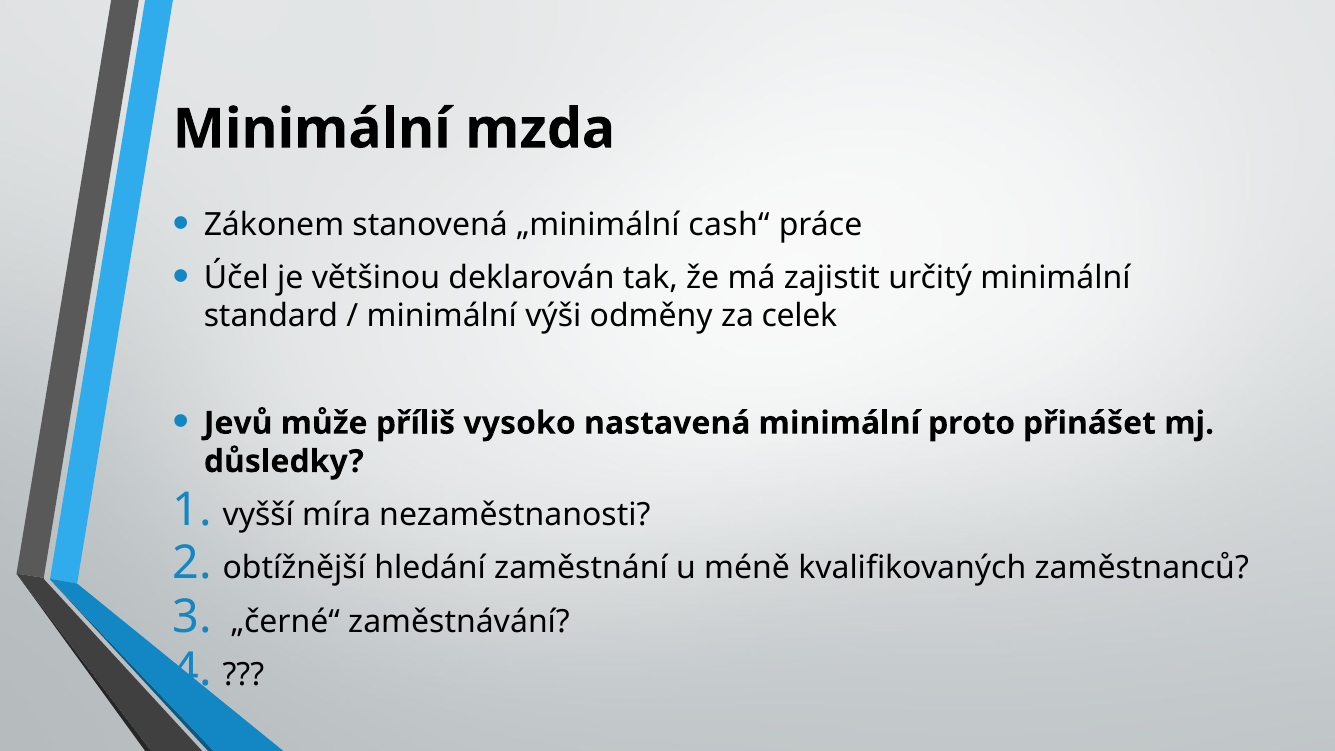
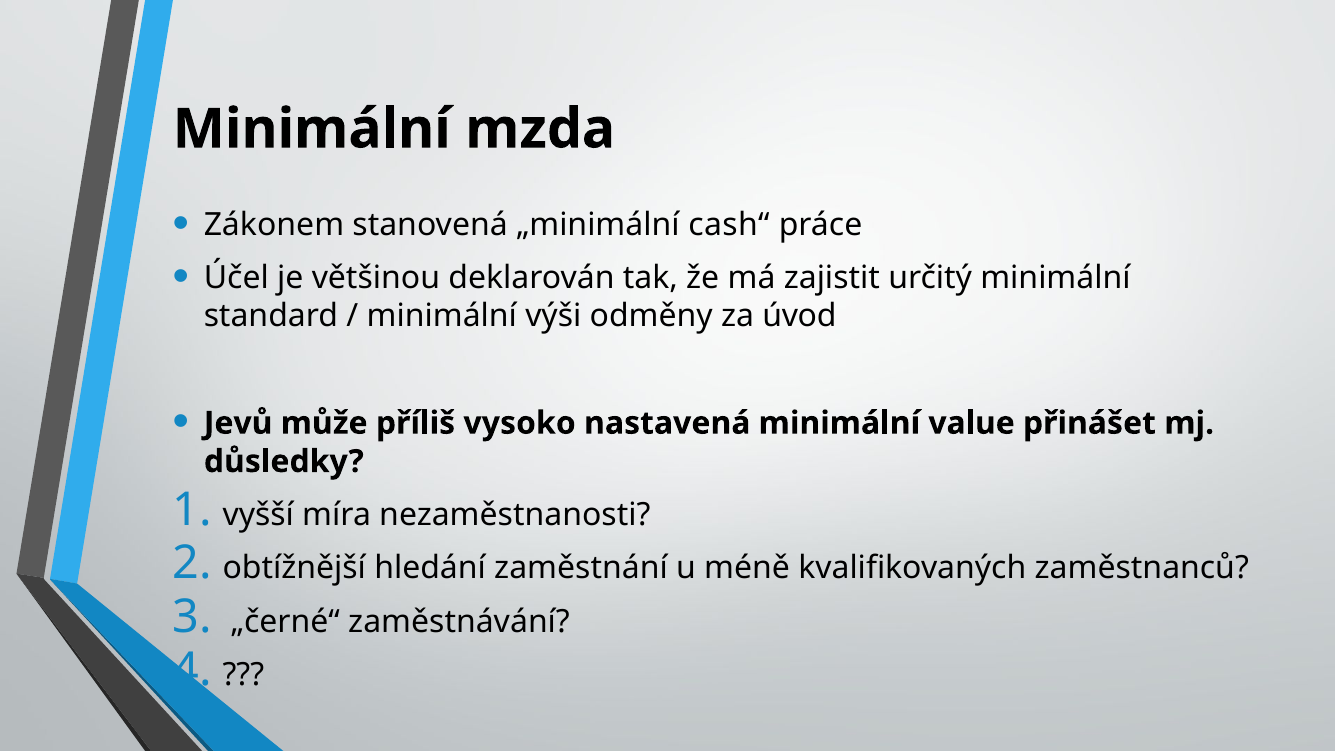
celek: celek -> úvod
proto: proto -> value
